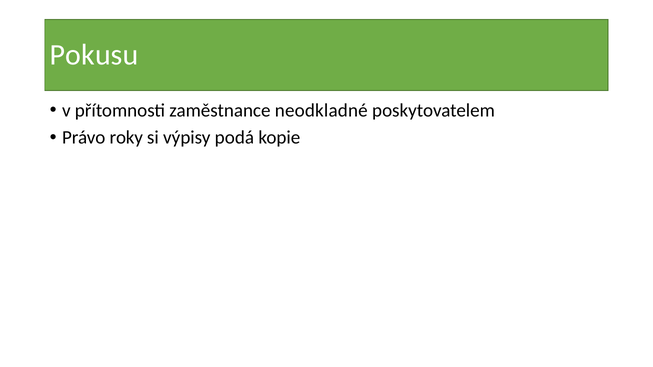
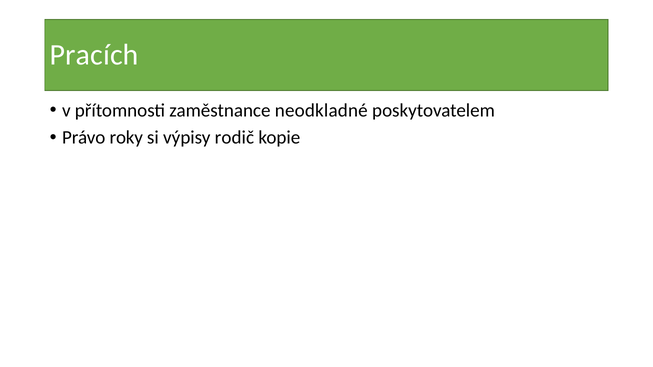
Pokusu: Pokusu -> Pracích
podá: podá -> rodič
